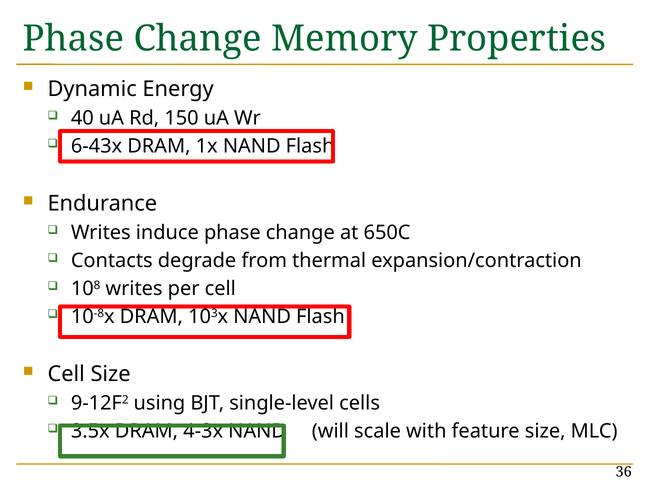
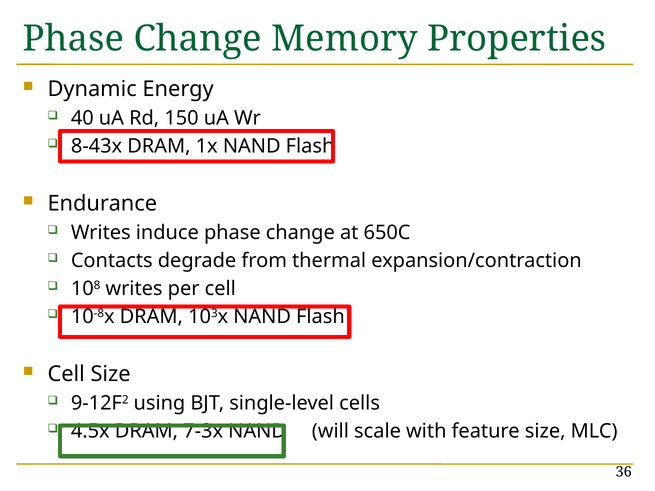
6-43x: 6-43x -> 8-43x
3.5x: 3.5x -> 4.5x
4-3x: 4-3x -> 7-3x
